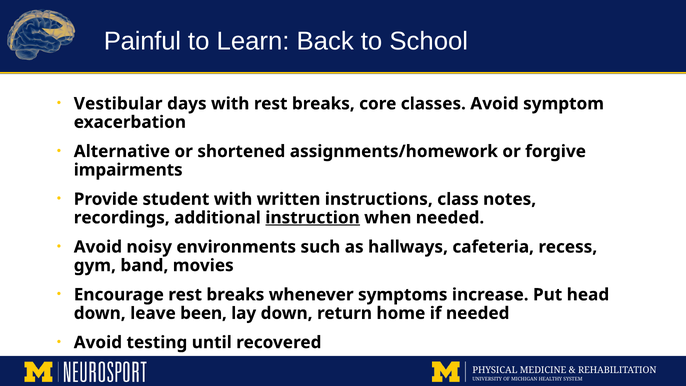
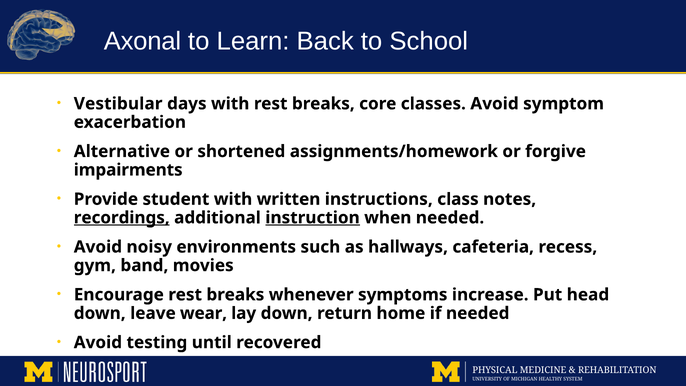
Painful: Painful -> Axonal
recordings underline: none -> present
been: been -> wear
